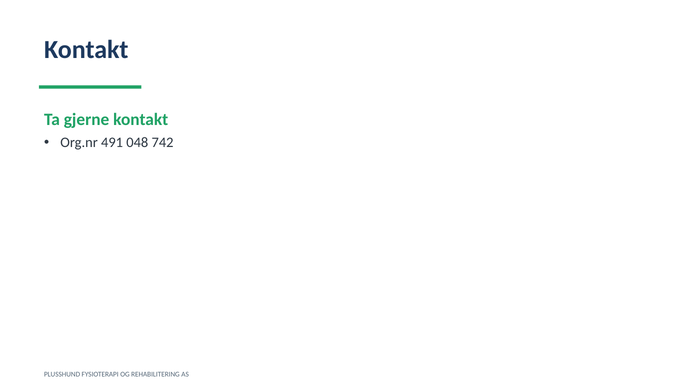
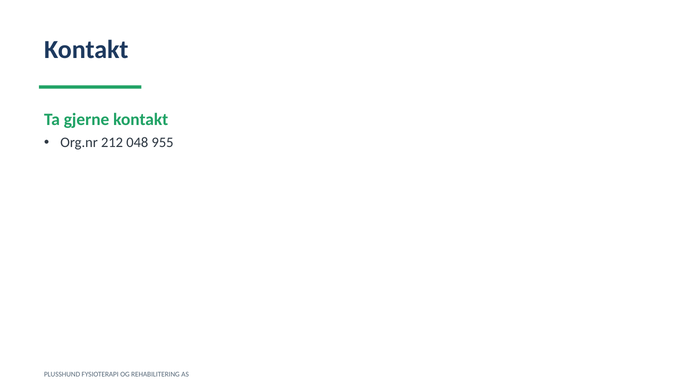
491: 491 -> 212
742: 742 -> 955
